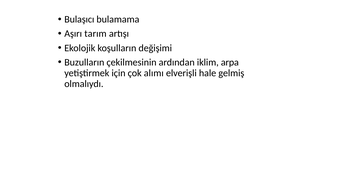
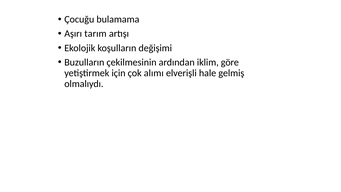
Bulaşıcı: Bulaşıcı -> Çocuğu
arpa: arpa -> göre
